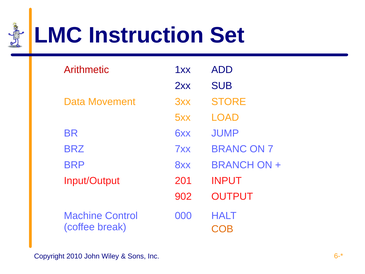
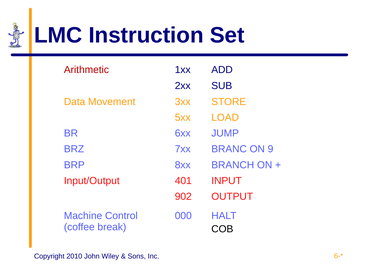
7: 7 -> 9
201: 201 -> 401
COB colour: orange -> black
